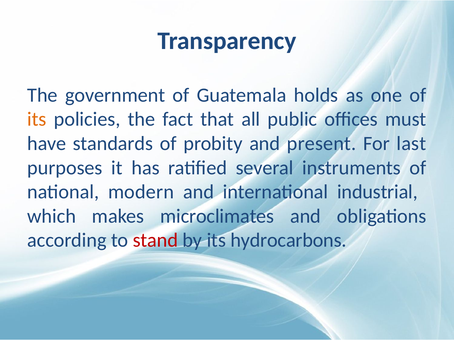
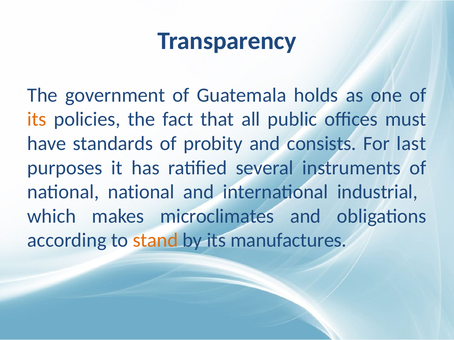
present: present -> consists
national modern: modern -> national
stand colour: red -> orange
hydrocarbons: hydrocarbons -> manufactures
